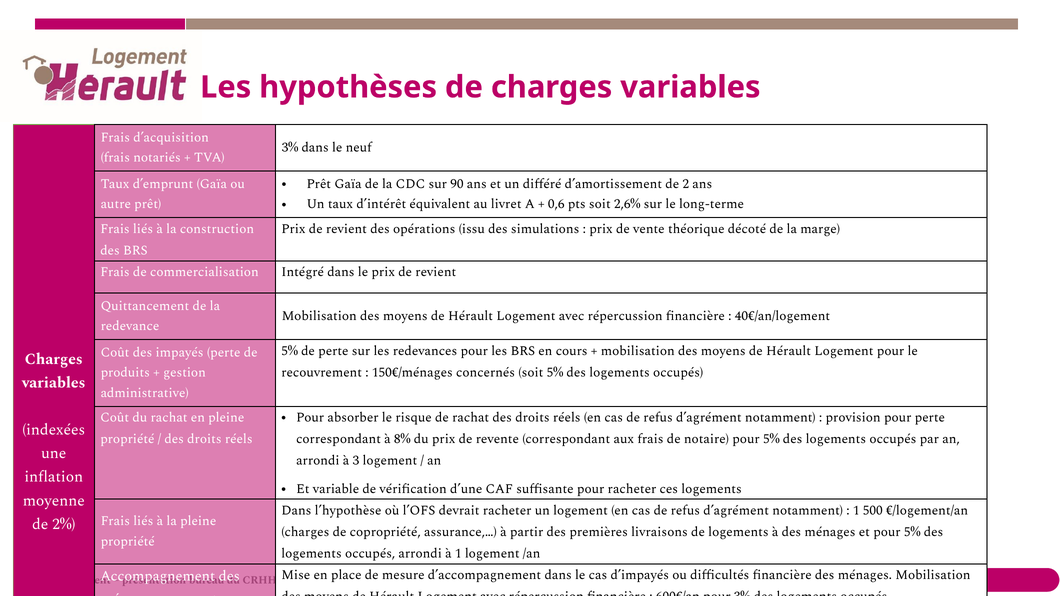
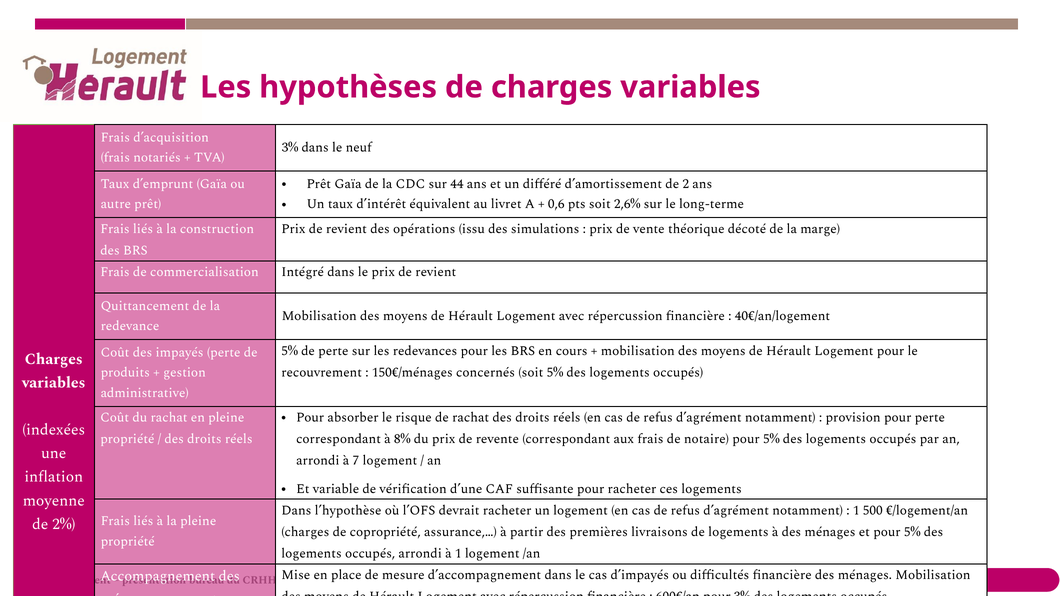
90: 90 -> 44
3: 3 -> 7
